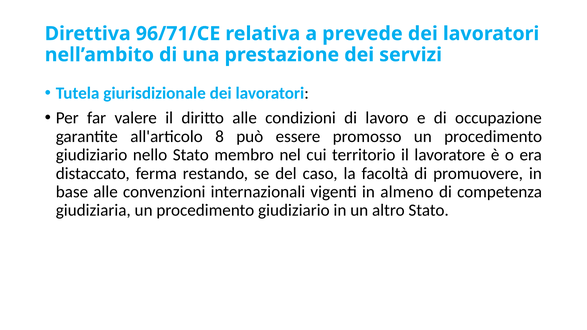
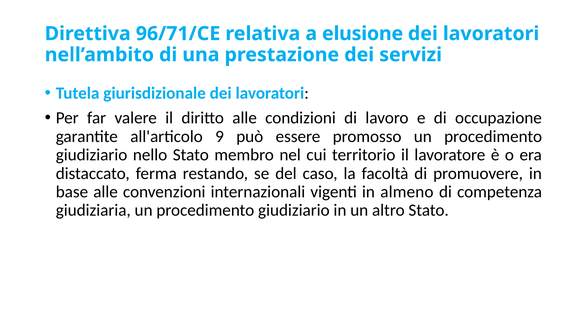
prevede: prevede -> elusione
8: 8 -> 9
